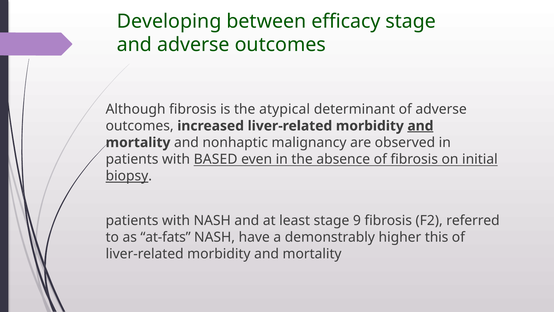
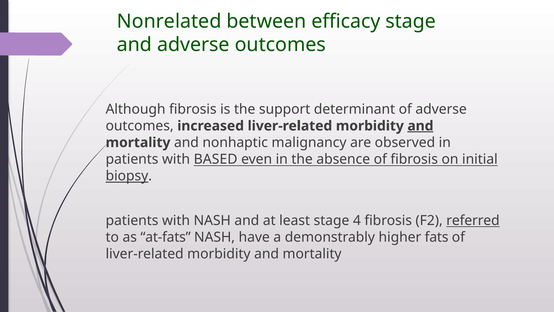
Developing: Developing -> Nonrelated
atypical: atypical -> support
9: 9 -> 4
referred underline: none -> present
this: this -> fats
